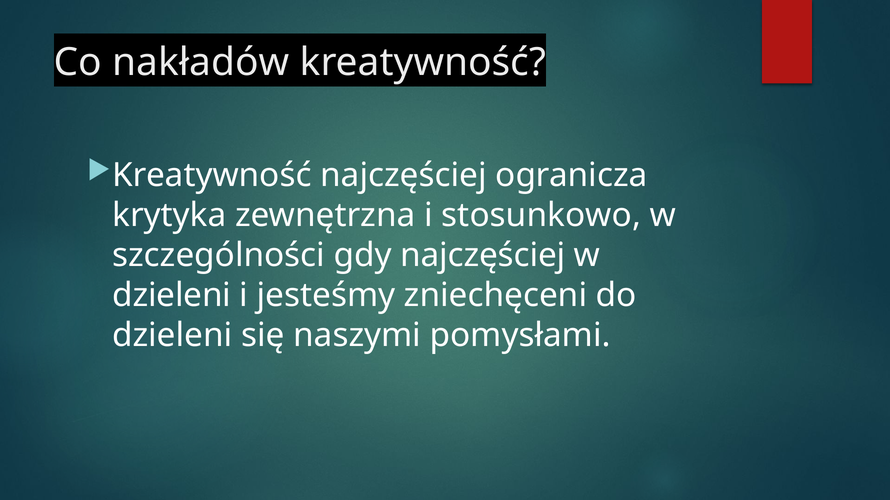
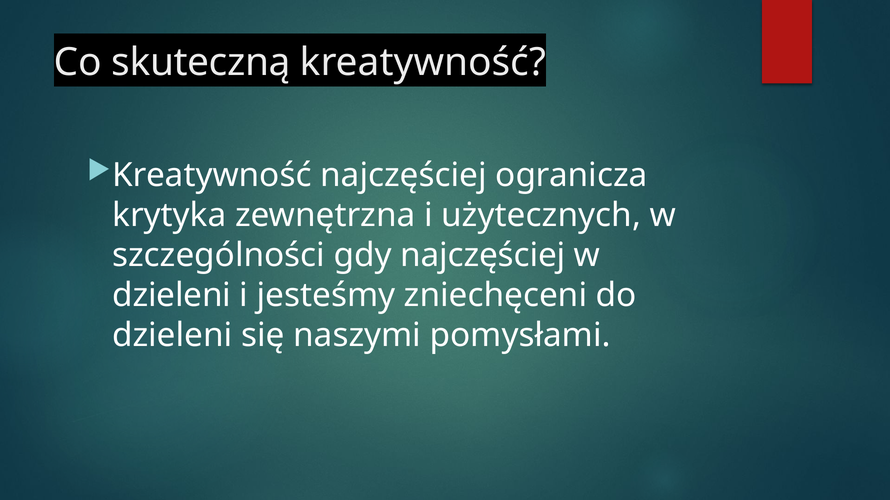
nakładów: nakładów -> skuteczną
stosunkowo: stosunkowo -> użytecznych
